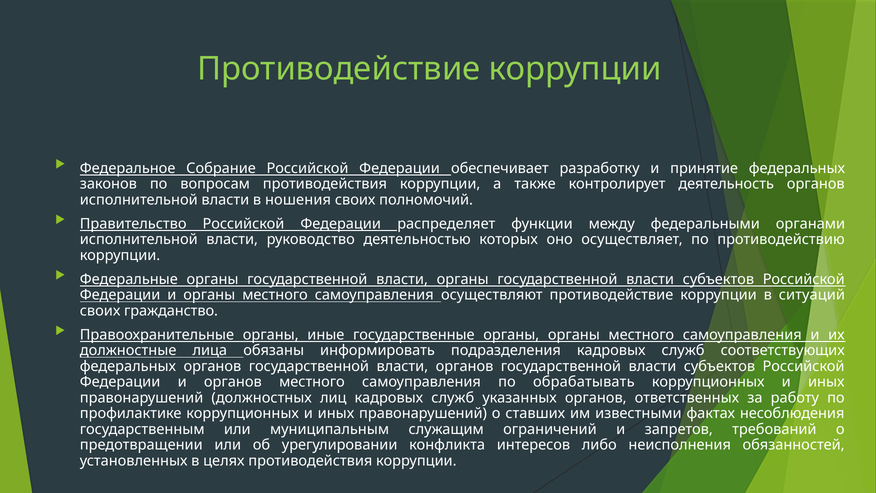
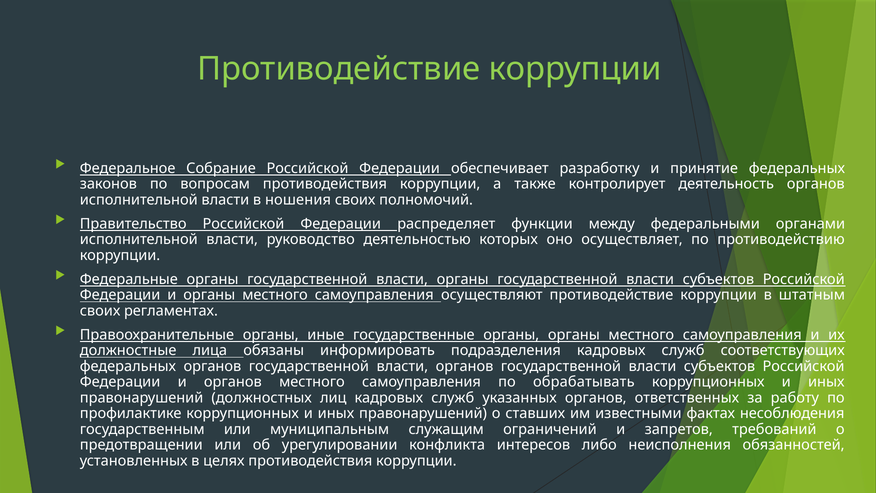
ситуаций: ситуаций -> штатным
гражданство: гражданство -> регламентах
